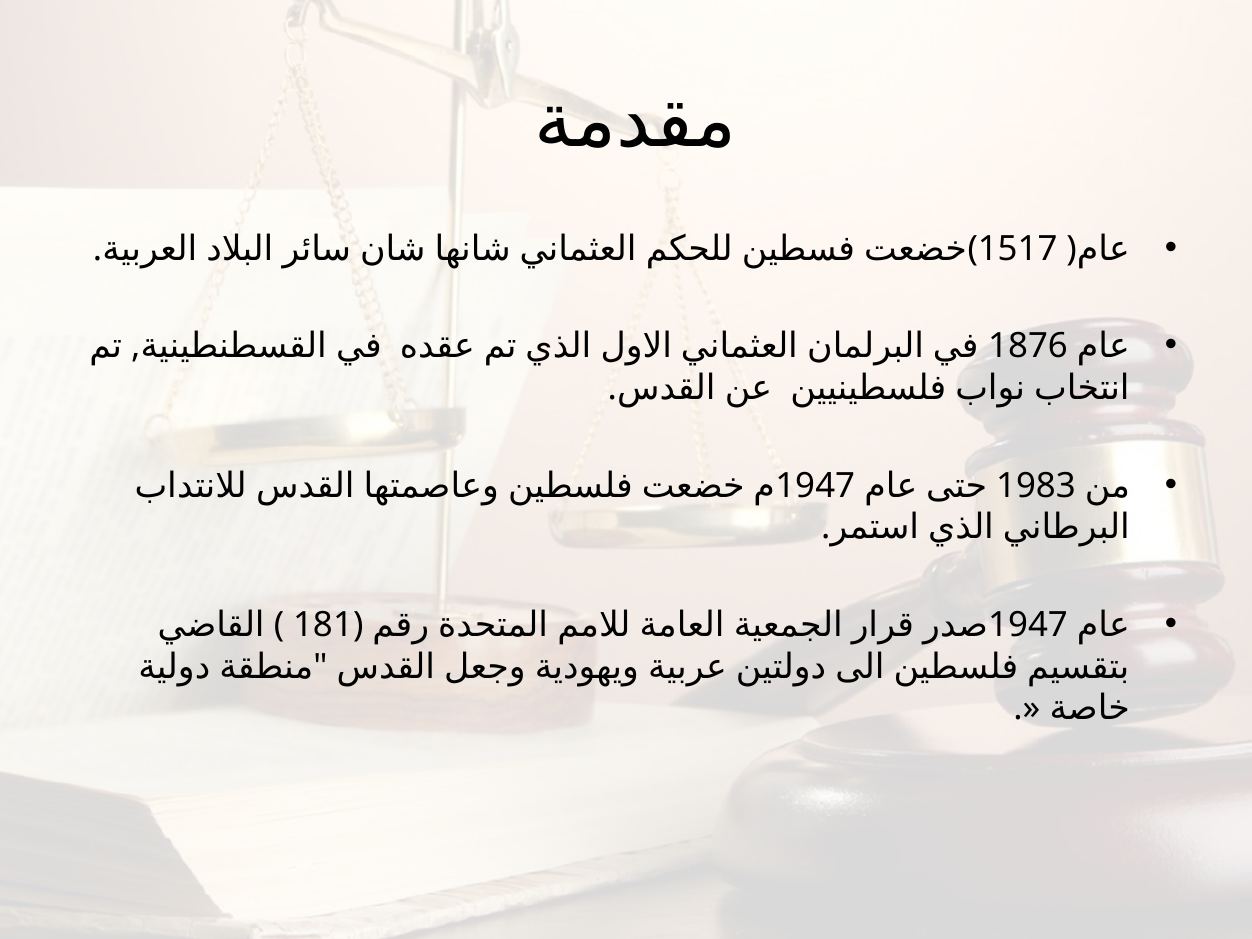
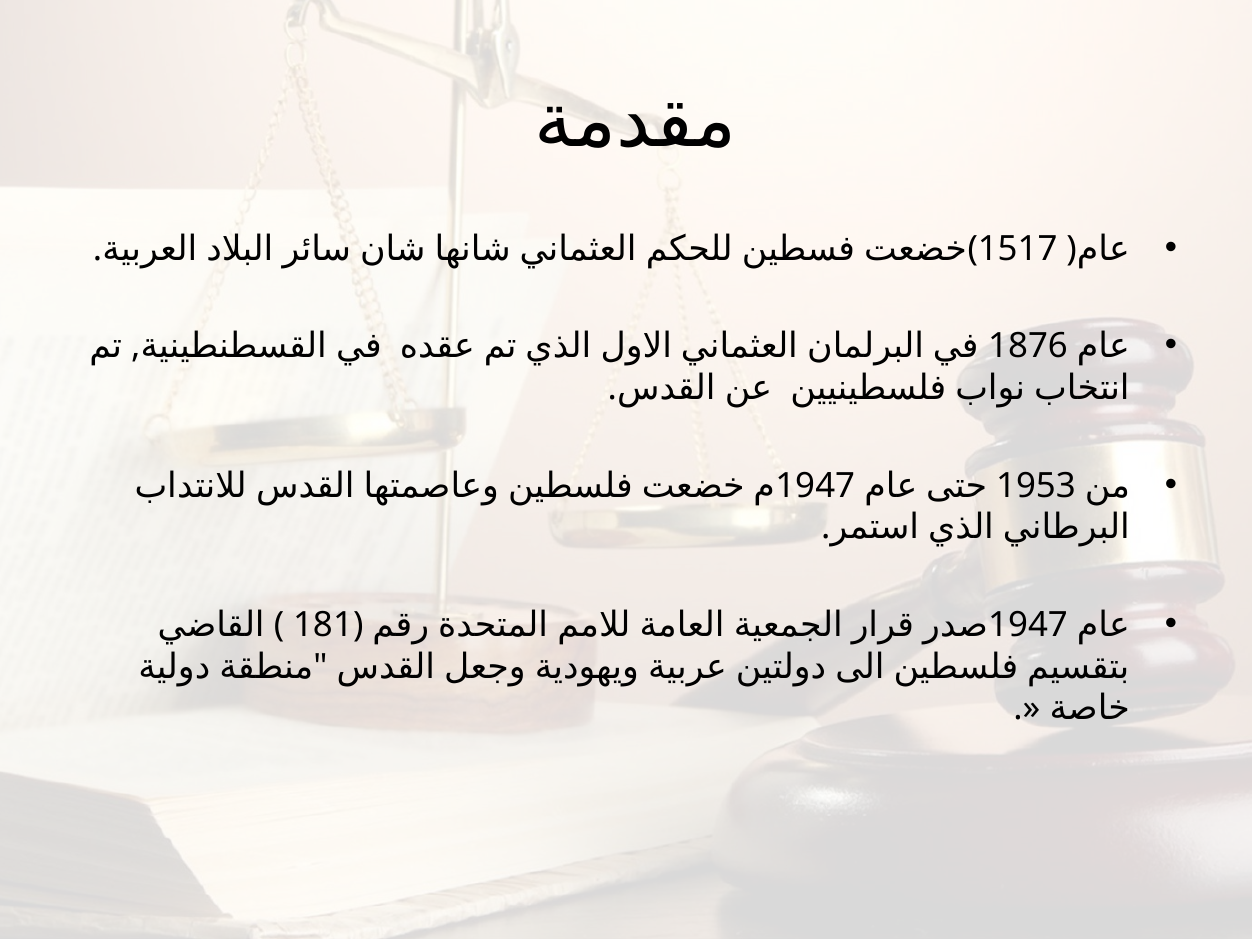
1983: 1983 -> 1953
